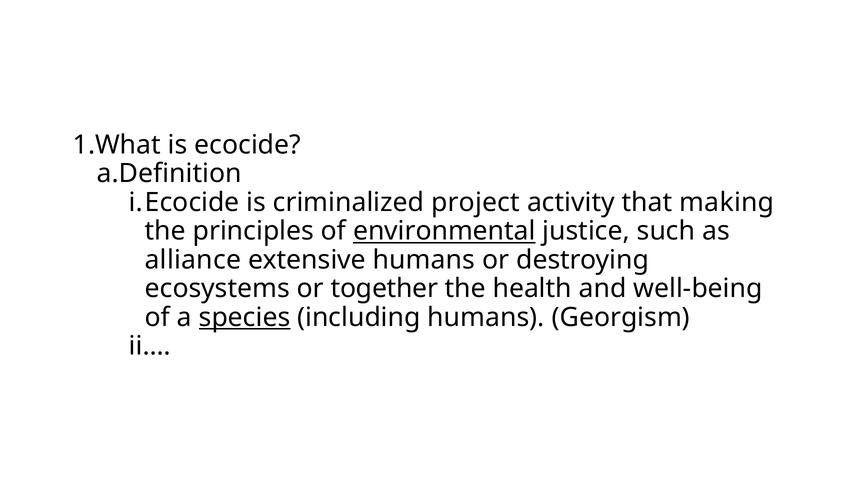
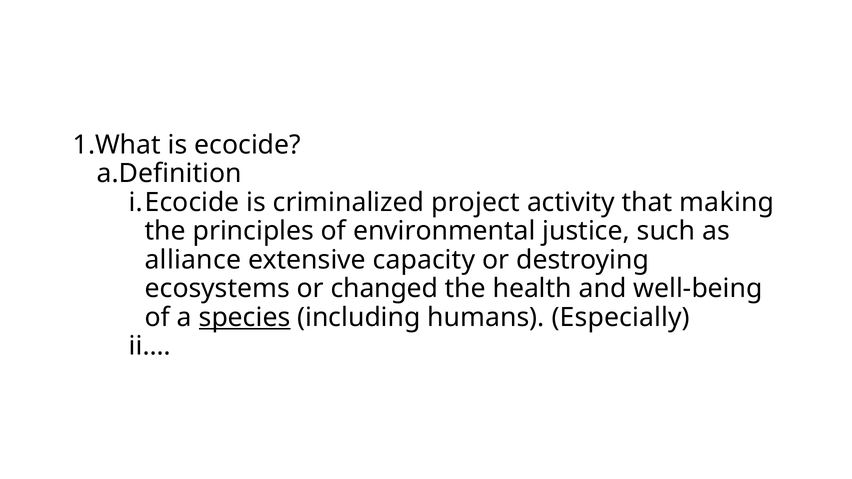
environmental underline: present -> none
extensive humans: humans -> capacity
together: together -> changed
Georgism: Georgism -> Especially
